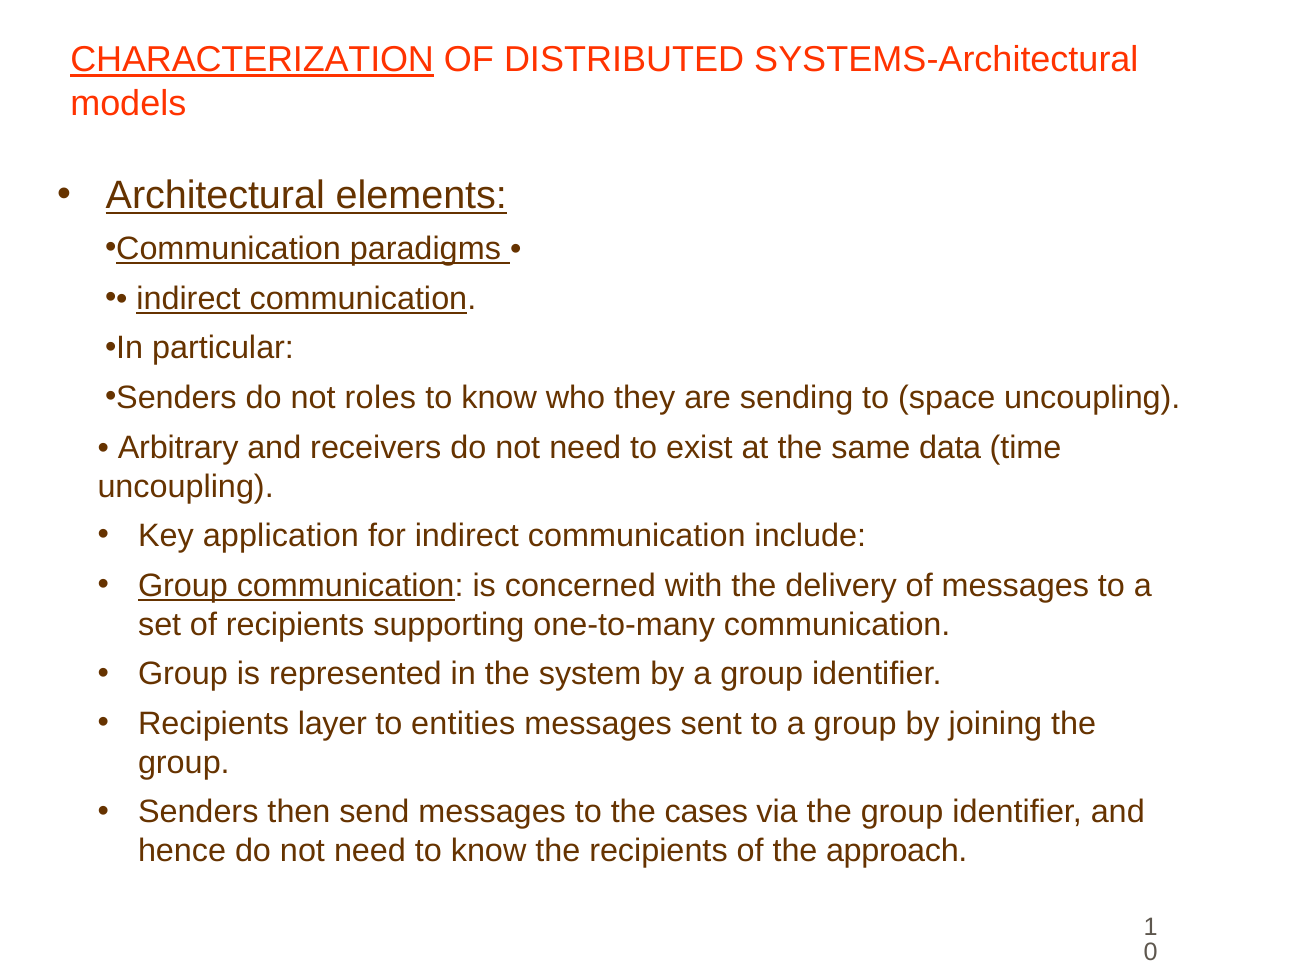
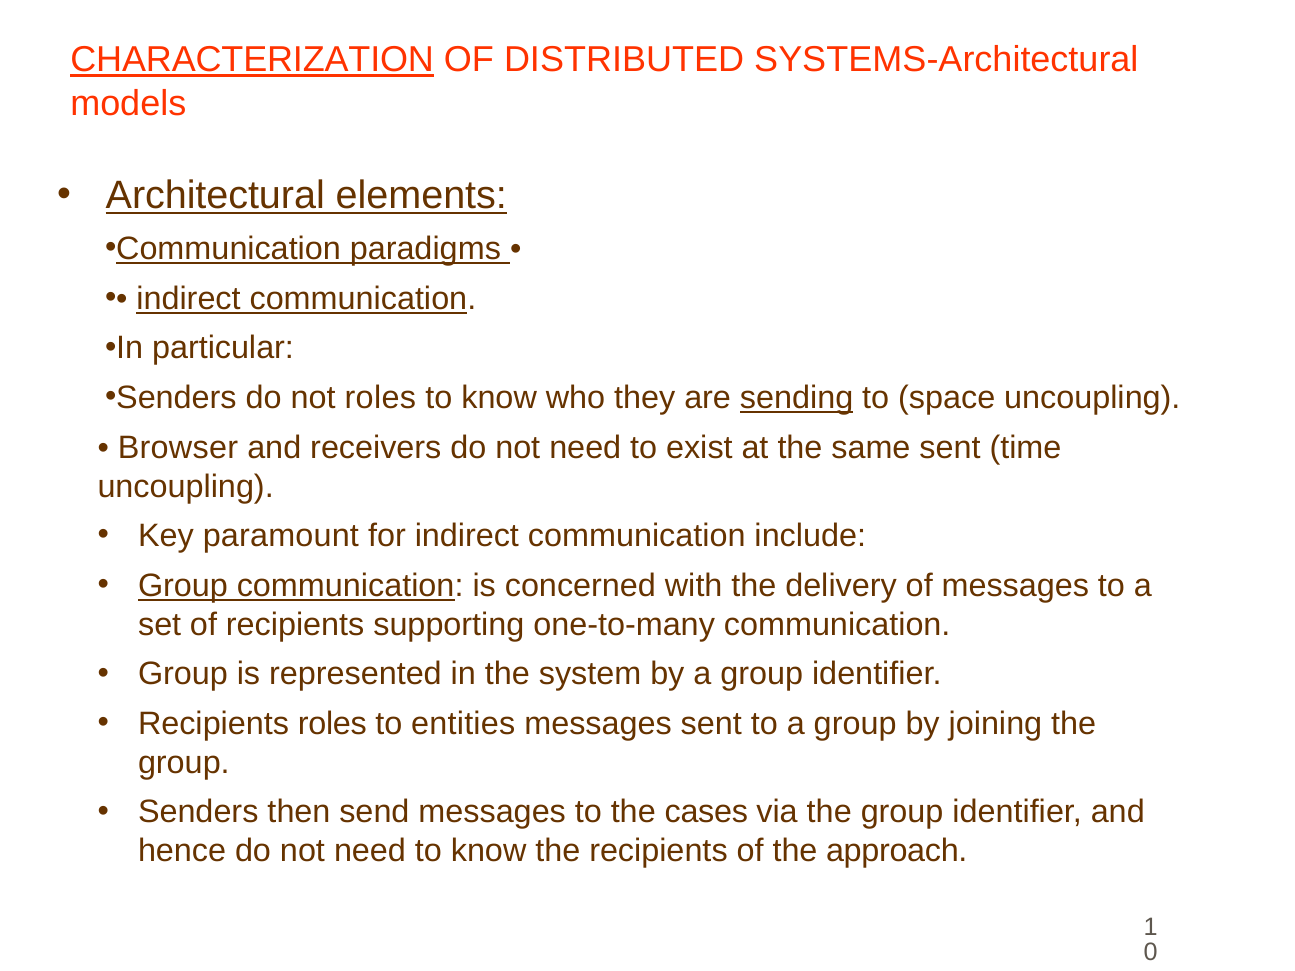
sending underline: none -> present
Arbitrary: Arbitrary -> Browser
same data: data -> sent
application: application -> paramount
Recipients layer: layer -> roles
